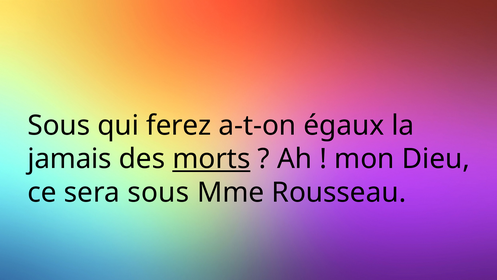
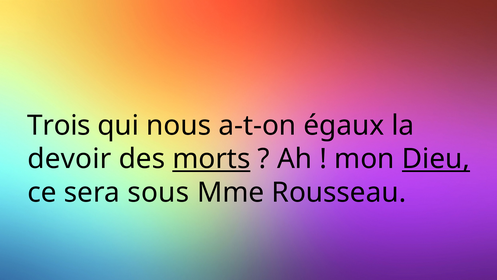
Sous at (59, 125): Sous -> Trois
ferez: ferez -> nous
jamais: jamais -> devoir
Dieu underline: none -> present
